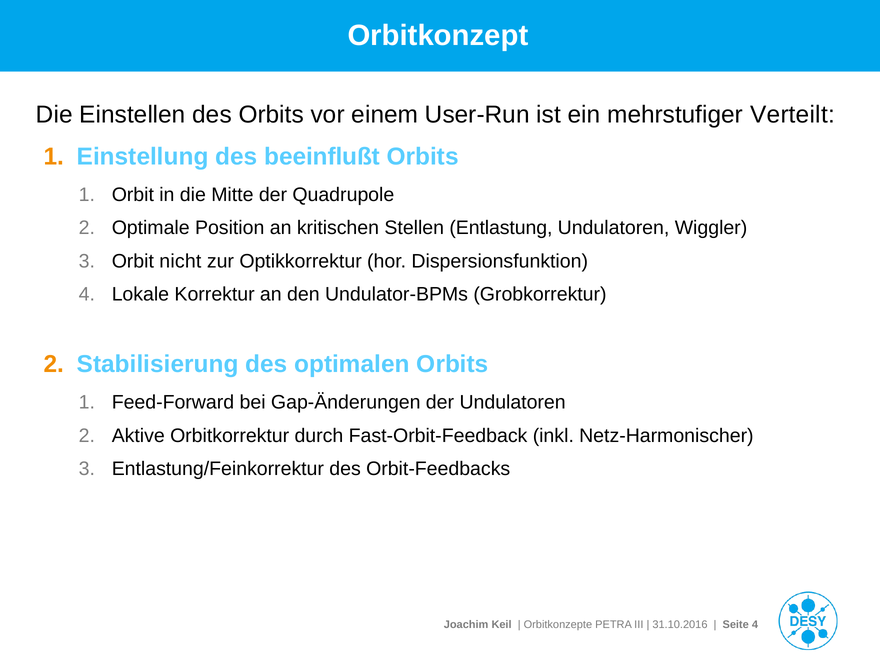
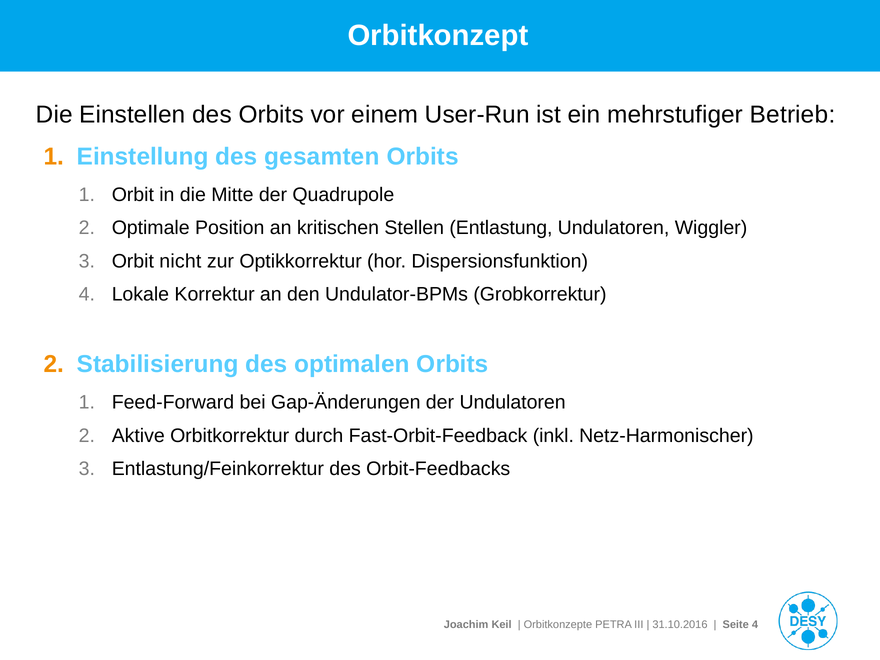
Verteilt: Verteilt -> Betrieb
beeinflußt: beeinflußt -> gesamten
